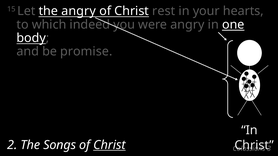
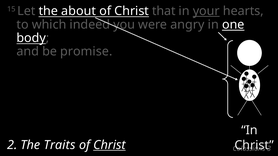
the angry: angry -> about
rest: rest -> that
your underline: none -> present
Songs: Songs -> Traits
